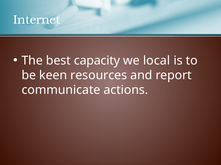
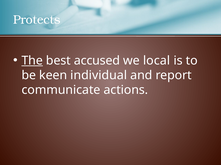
Internet: Internet -> Protects
The underline: none -> present
capacity: capacity -> accused
resources: resources -> individual
